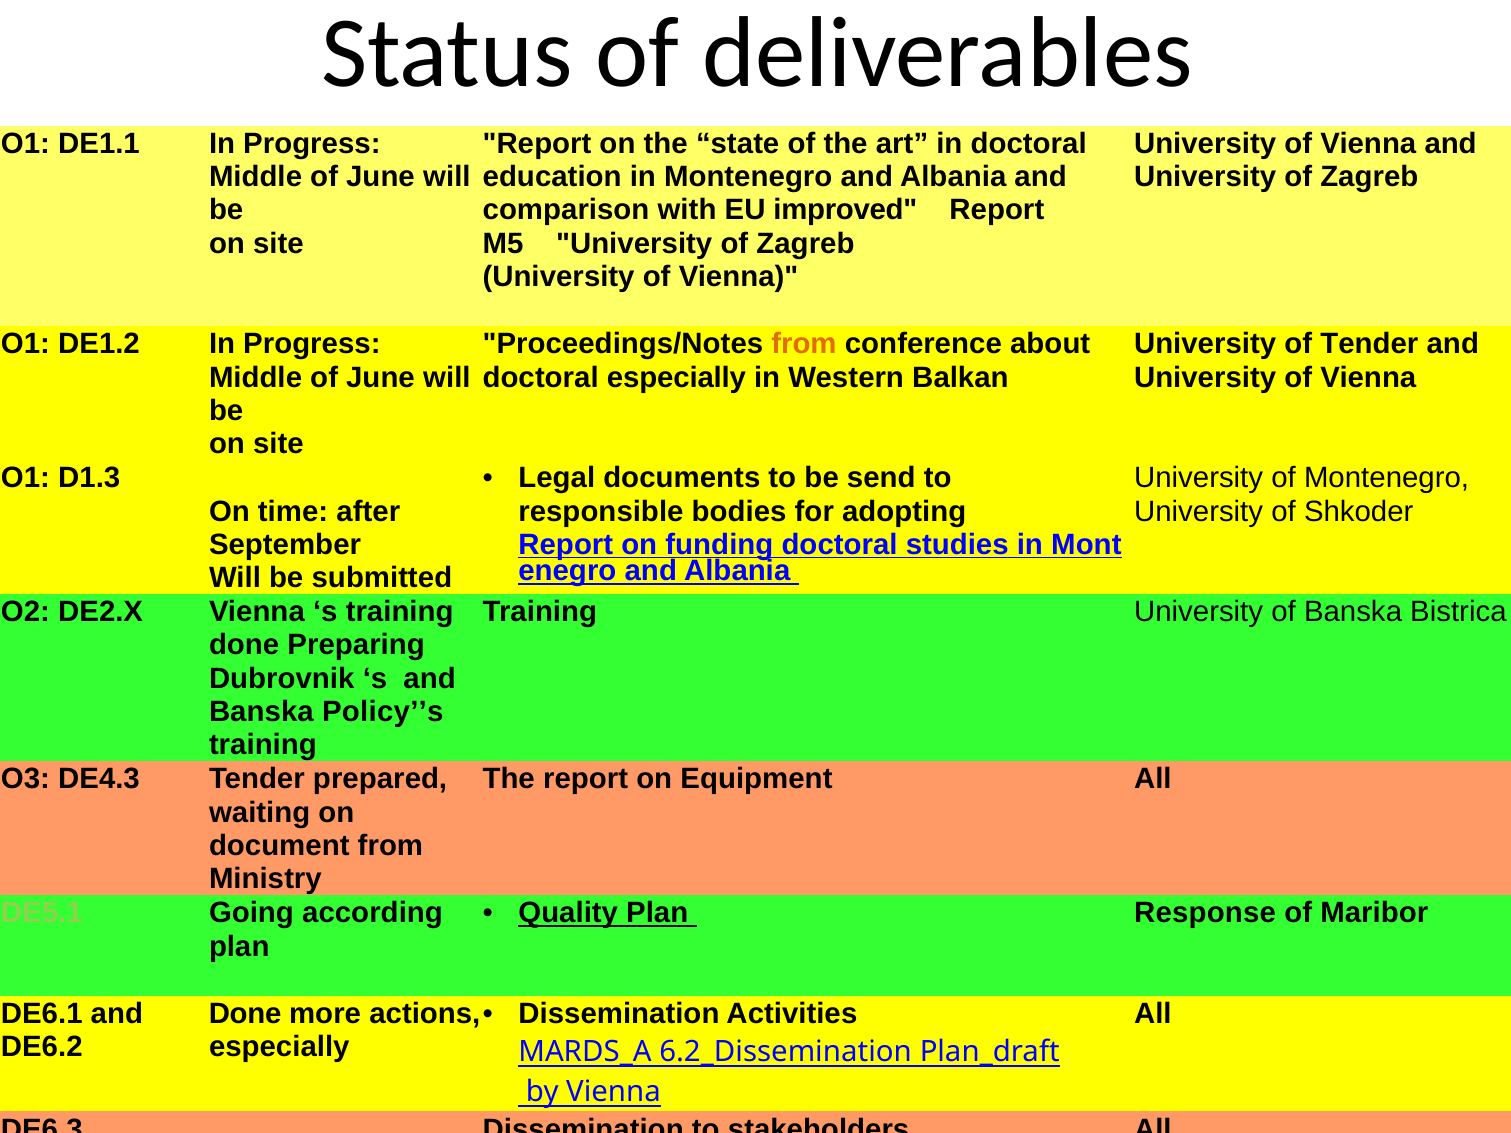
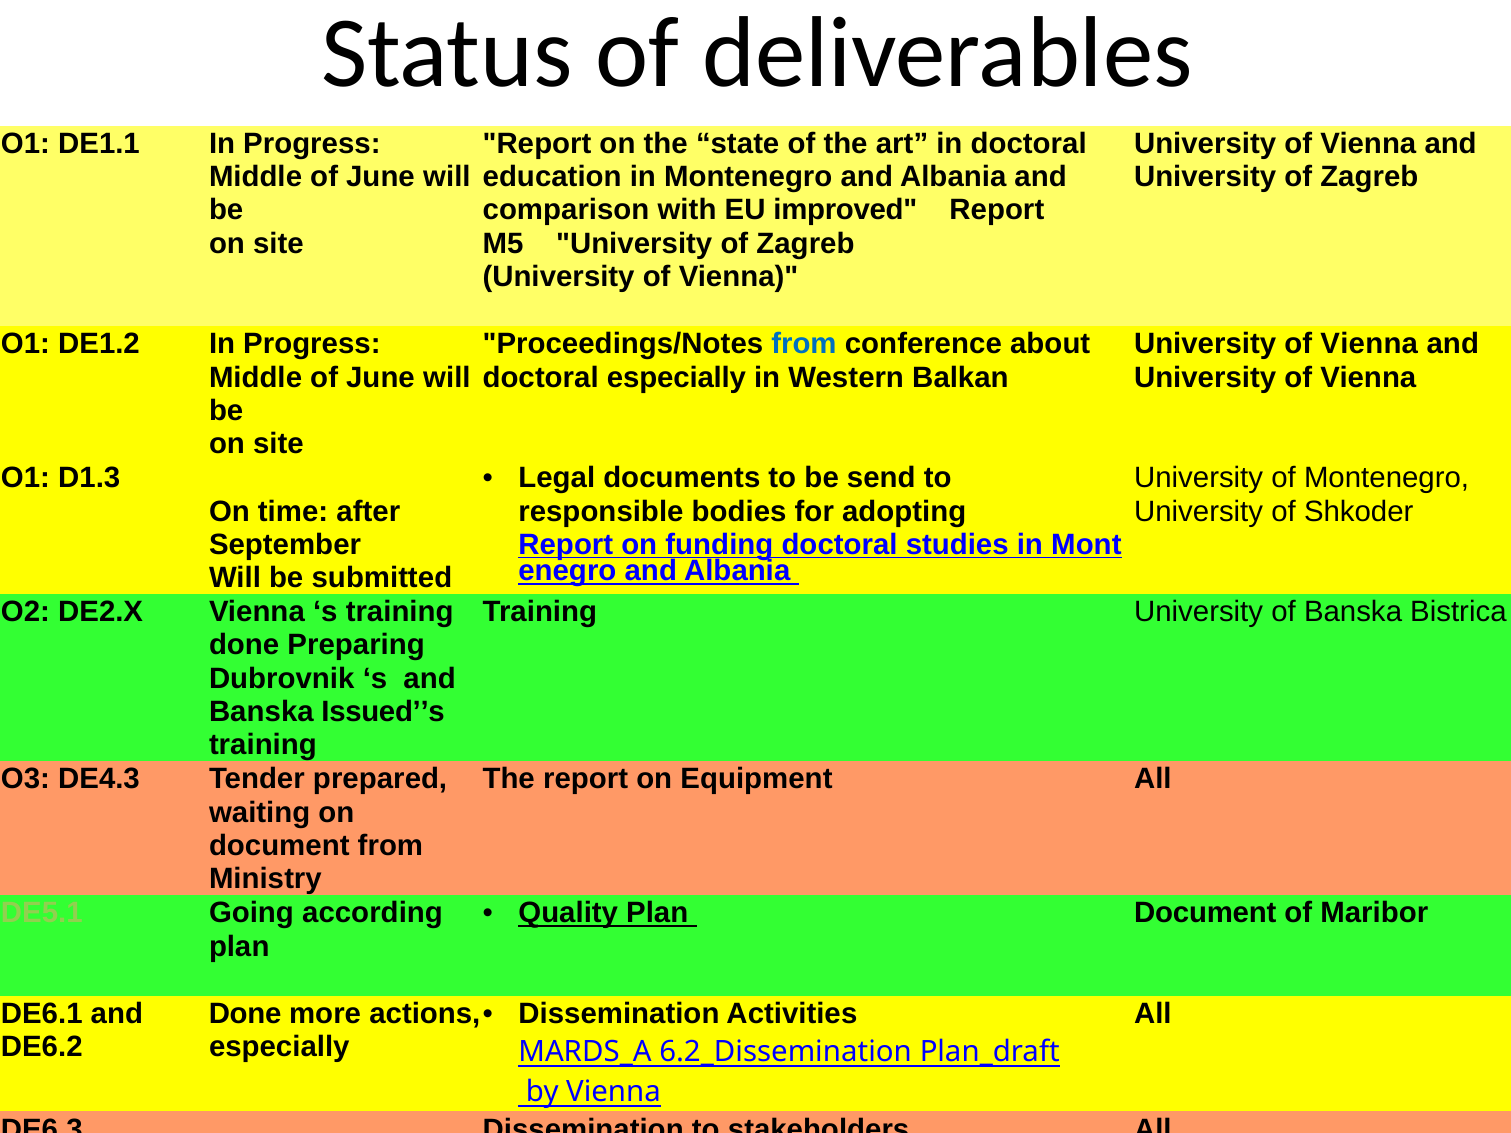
from at (804, 344) colour: orange -> blue
Tender at (1369, 344): Tender -> Vienna
Policy’’s: Policy’’s -> Issued’’s
Plan Response: Response -> Document
